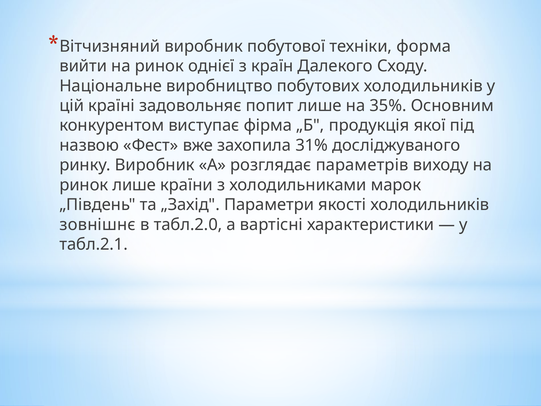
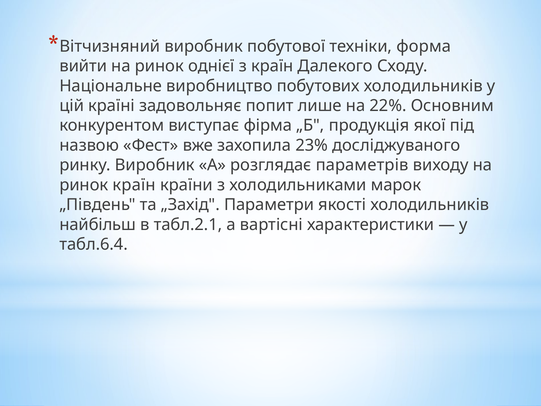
35%: 35% -> 22%
31%: 31% -> 23%
ринок лише: лише -> країн
зовнішнє: зовнішнє -> найбільш
табл.2.0: табл.2.0 -> табл.2.1
табл.2.1: табл.2.1 -> табл.6.4
